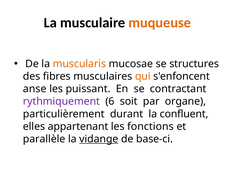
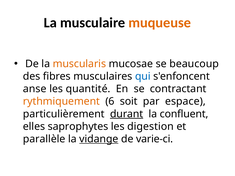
structures: structures -> beaucoup
qui colour: orange -> blue
puissant: puissant -> quantité
rythmiquement colour: purple -> orange
organe: organe -> espace
durant underline: none -> present
appartenant: appartenant -> saprophytes
fonctions: fonctions -> digestion
base-ci: base-ci -> varie-ci
